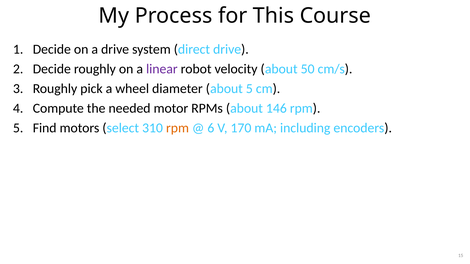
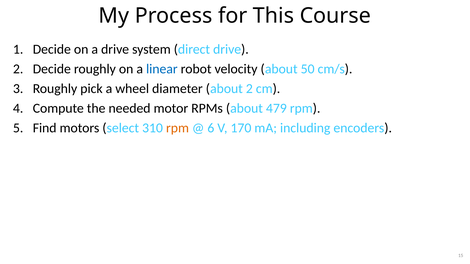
linear colour: purple -> blue
about 5: 5 -> 2
146: 146 -> 479
